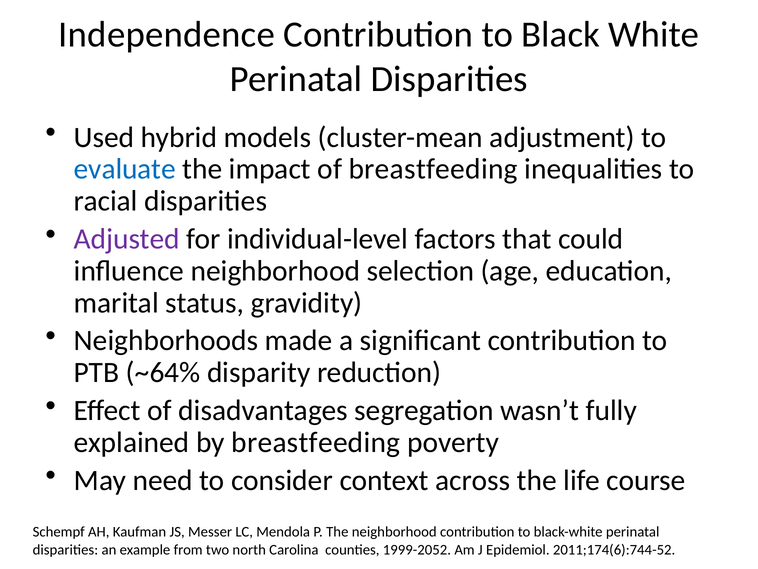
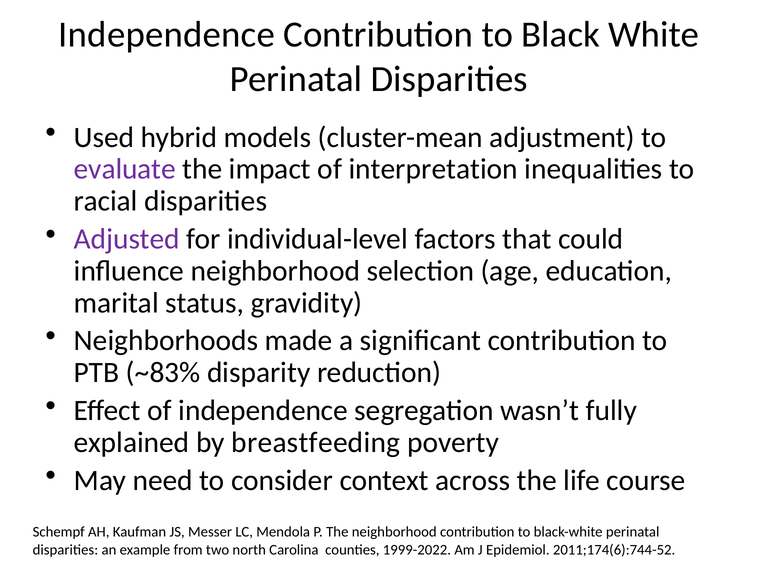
evaluate colour: blue -> purple
of breastfeeding: breastfeeding -> interpretation
~64%: ~64% -> ~83%
of disadvantages: disadvantages -> independence
1999-2052: 1999-2052 -> 1999-2022
